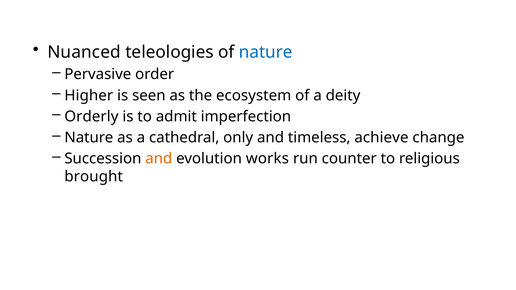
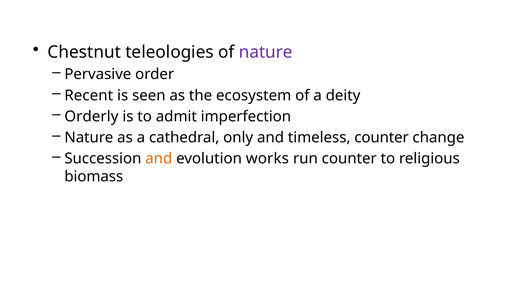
Nuanced: Nuanced -> Chestnut
nature at (266, 52) colour: blue -> purple
Higher: Higher -> Recent
timeless achieve: achieve -> counter
brought: brought -> biomass
